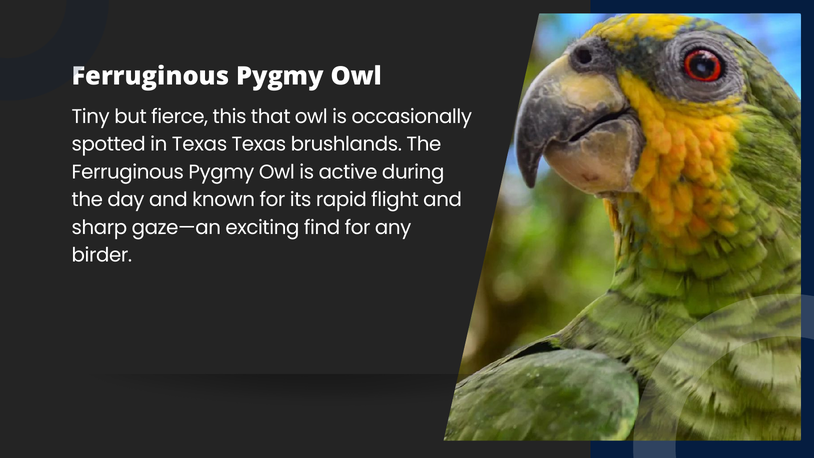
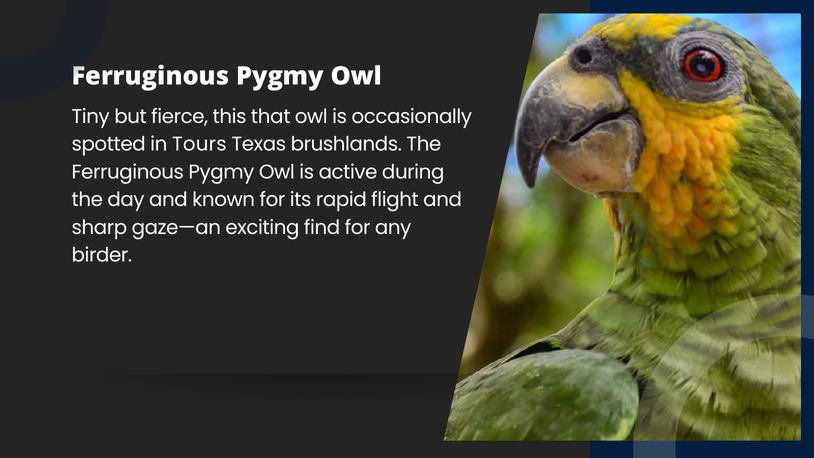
in Texas: Texas -> Tours
